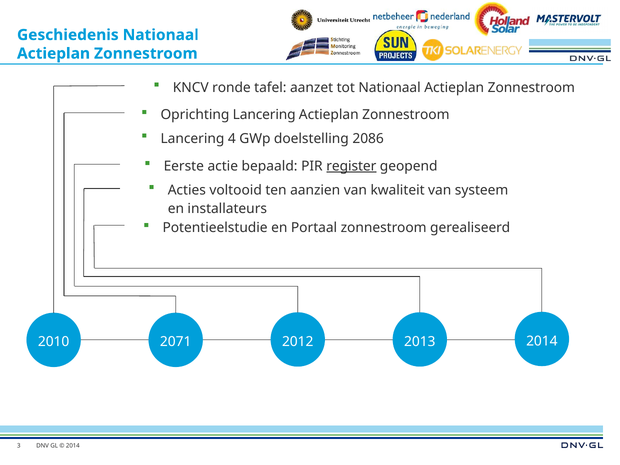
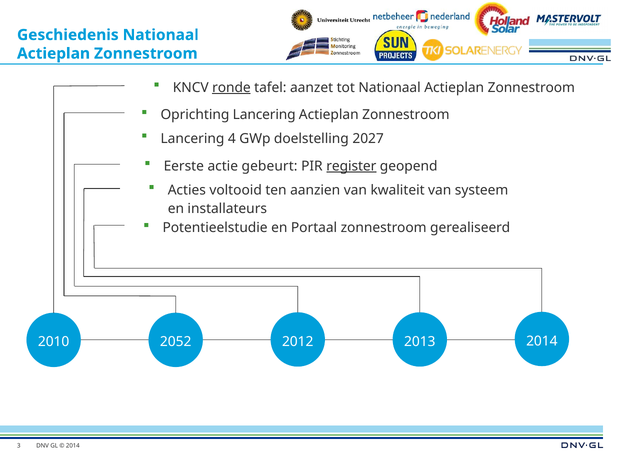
ronde underline: none -> present
2086: 2086 -> 2027
bepaald: bepaald -> gebeurt
2071: 2071 -> 2052
